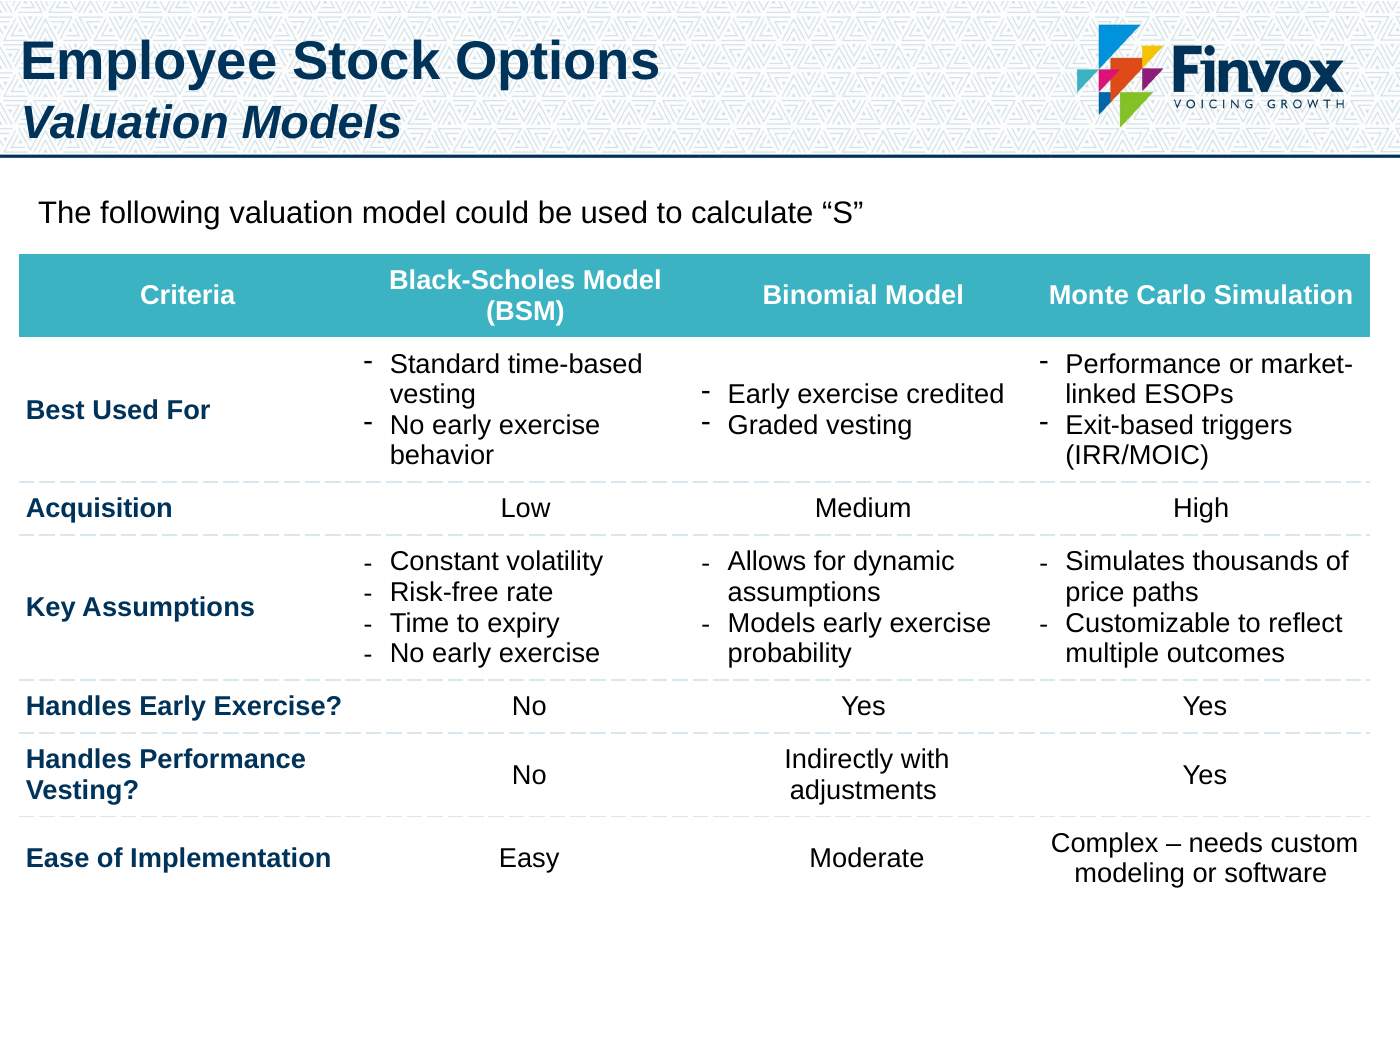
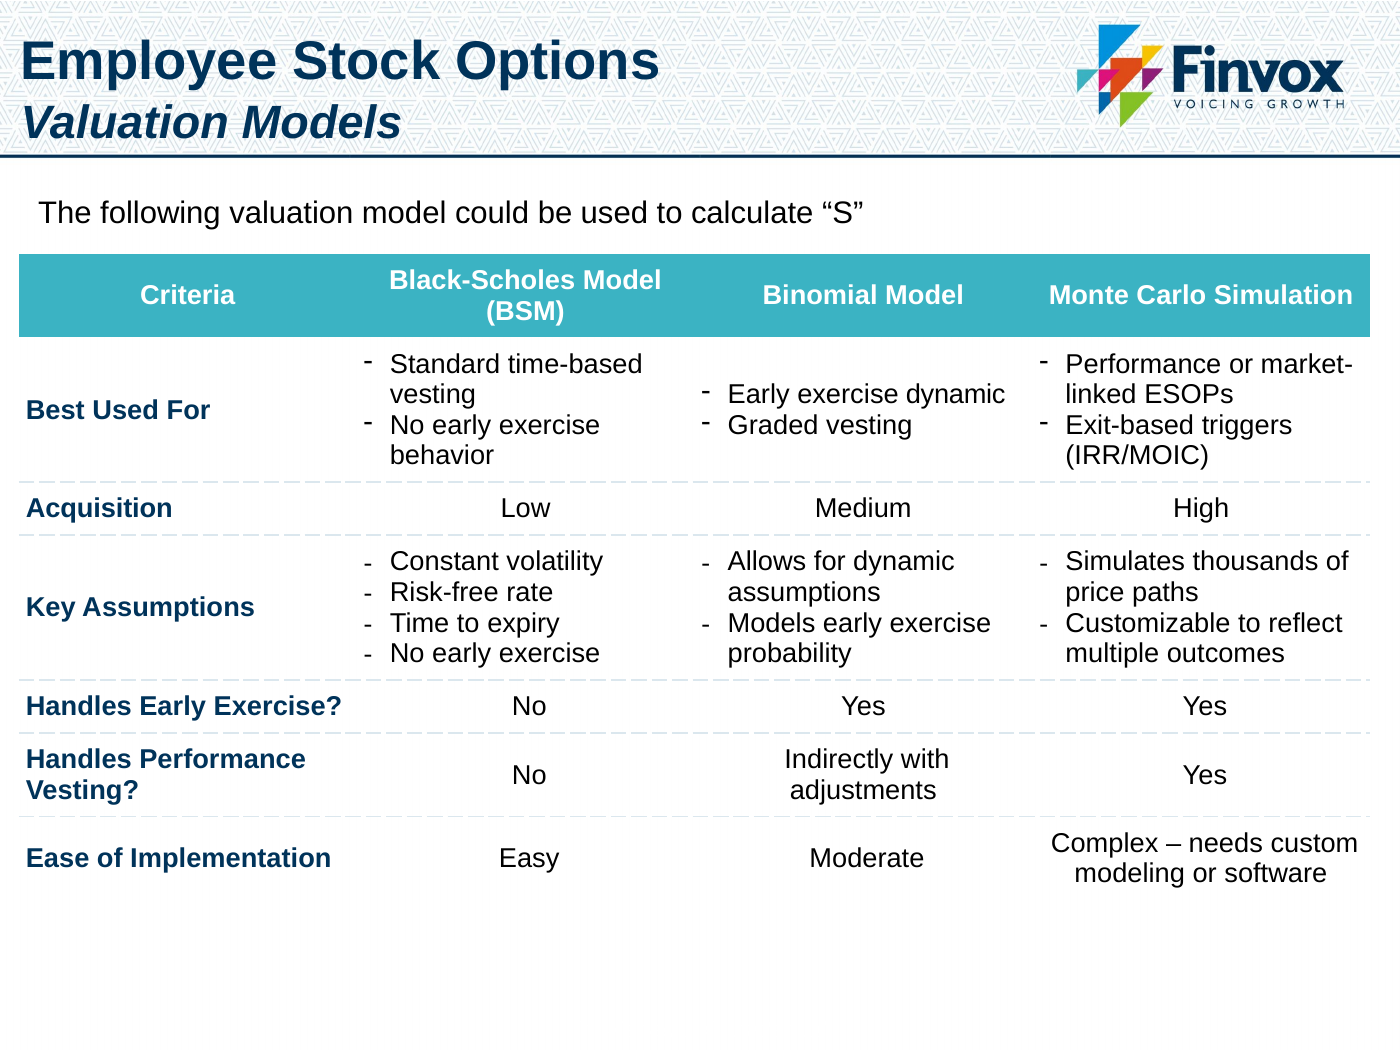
exercise credited: credited -> dynamic
